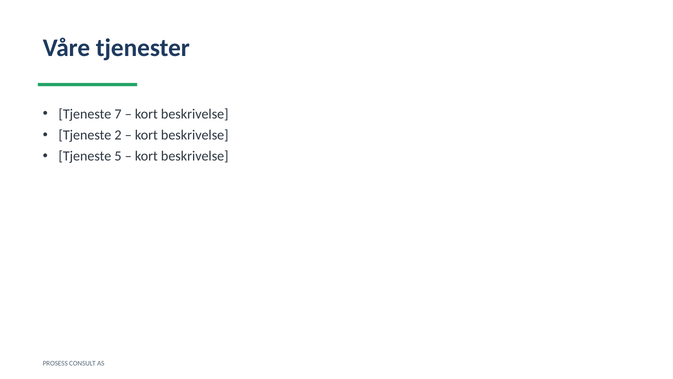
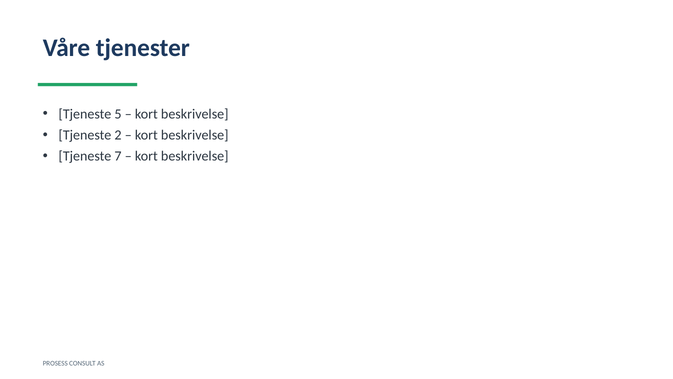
7: 7 -> 5
5: 5 -> 7
